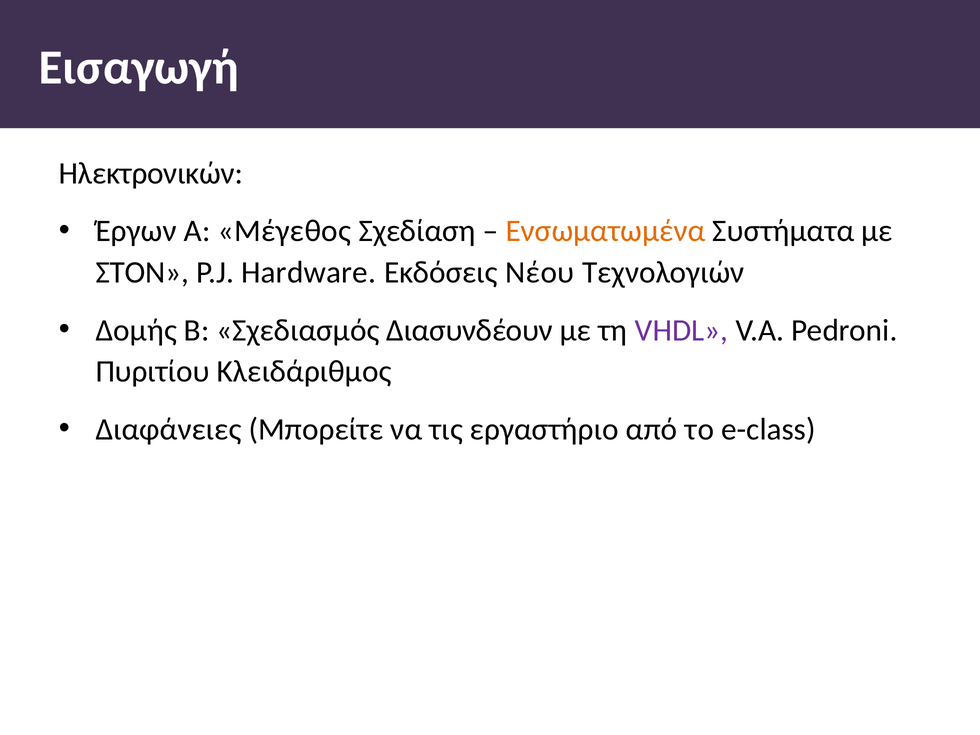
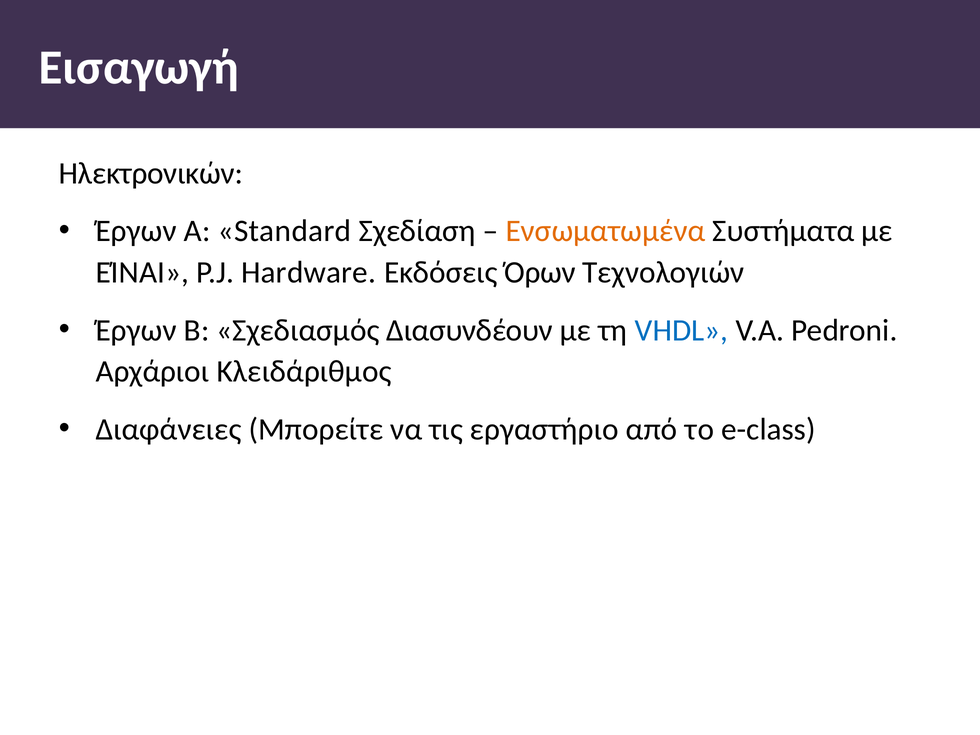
Μέγεθος: Μέγεθος -> Standard
ΣΤΟΝ: ΣΤΟΝ -> ΕΊΝΑΙ
Νέου: Νέου -> Όρων
Δοµής at (136, 330): Δοµής -> Έργων
VHDL colour: purple -> blue
Πυριτίου: Πυριτίου -> Αρχάριοι
